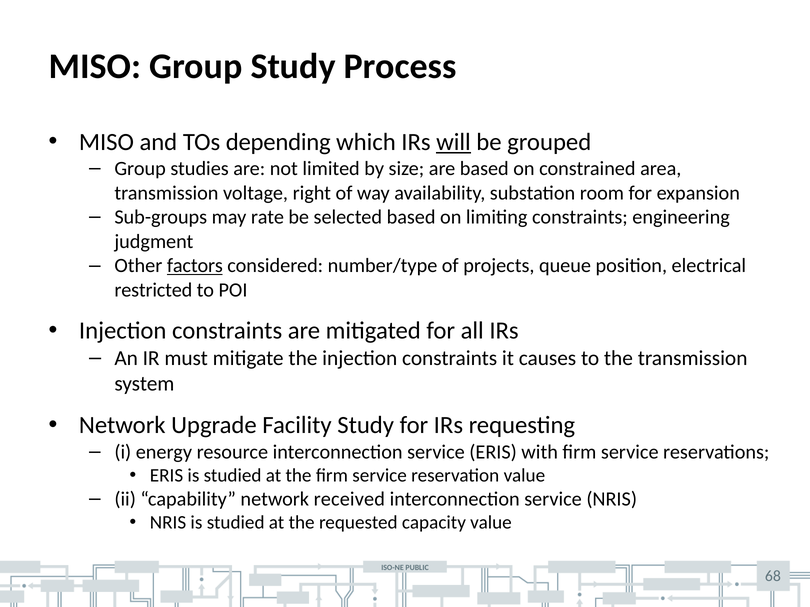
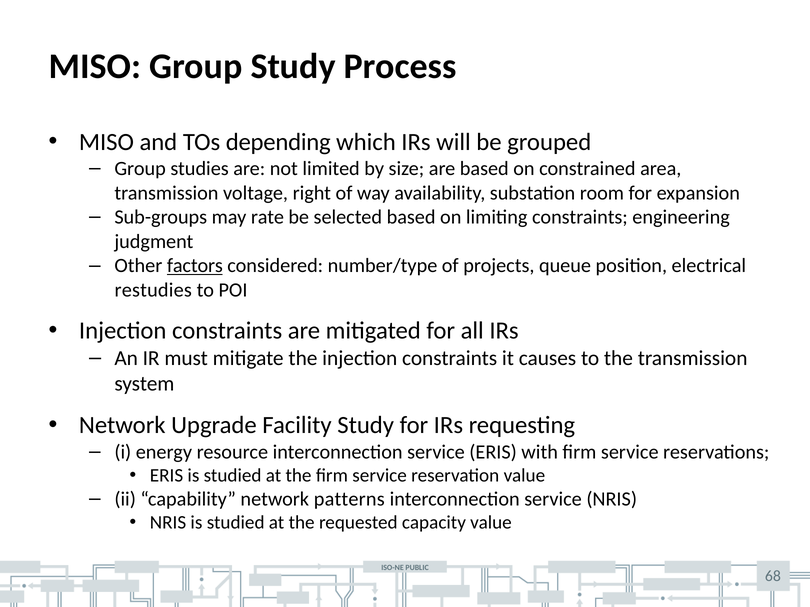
will underline: present -> none
restricted: restricted -> restudies
received: received -> patterns
